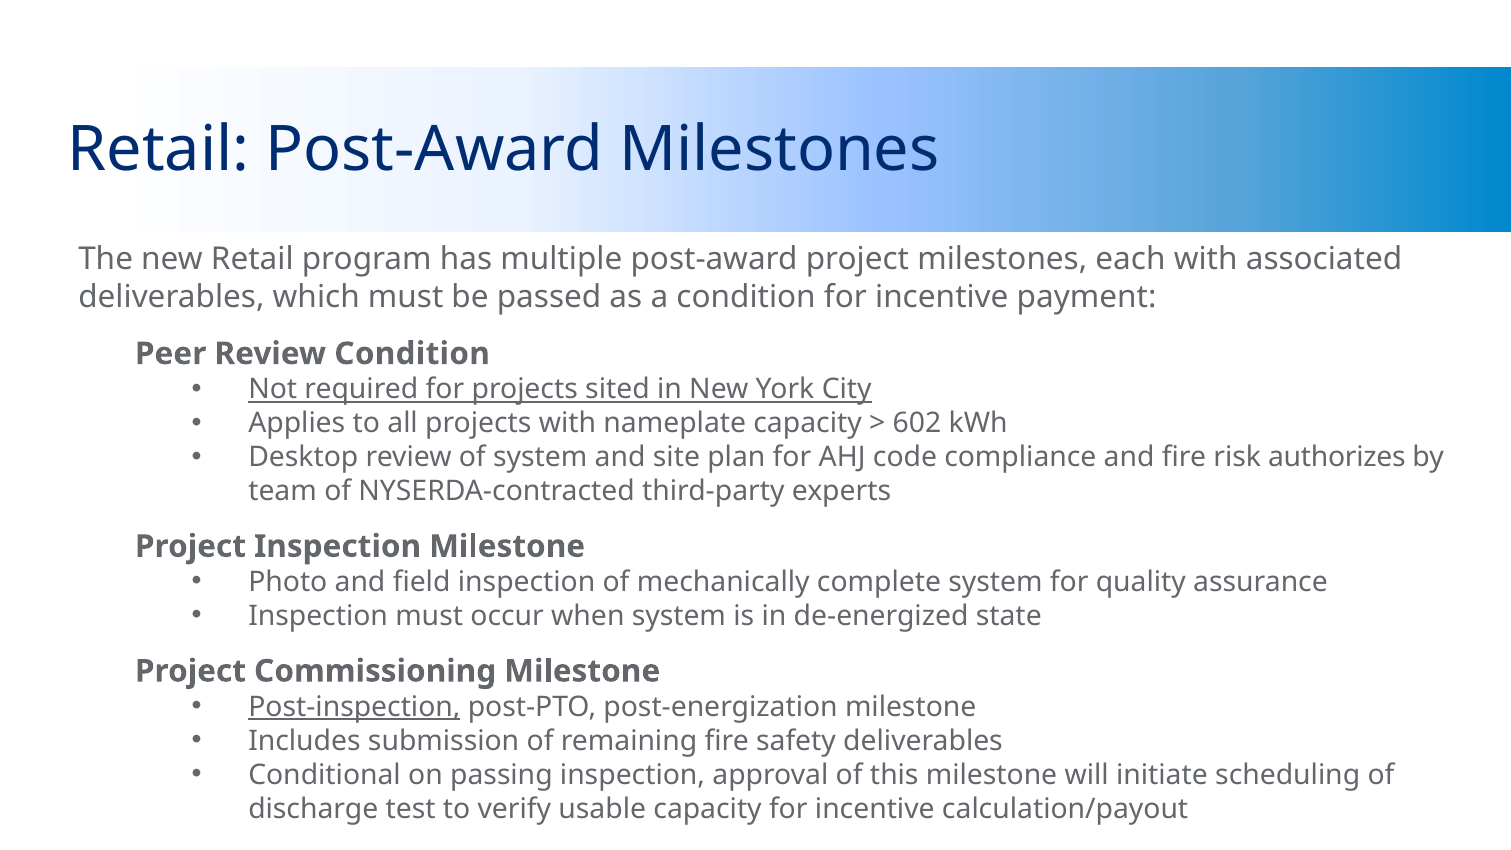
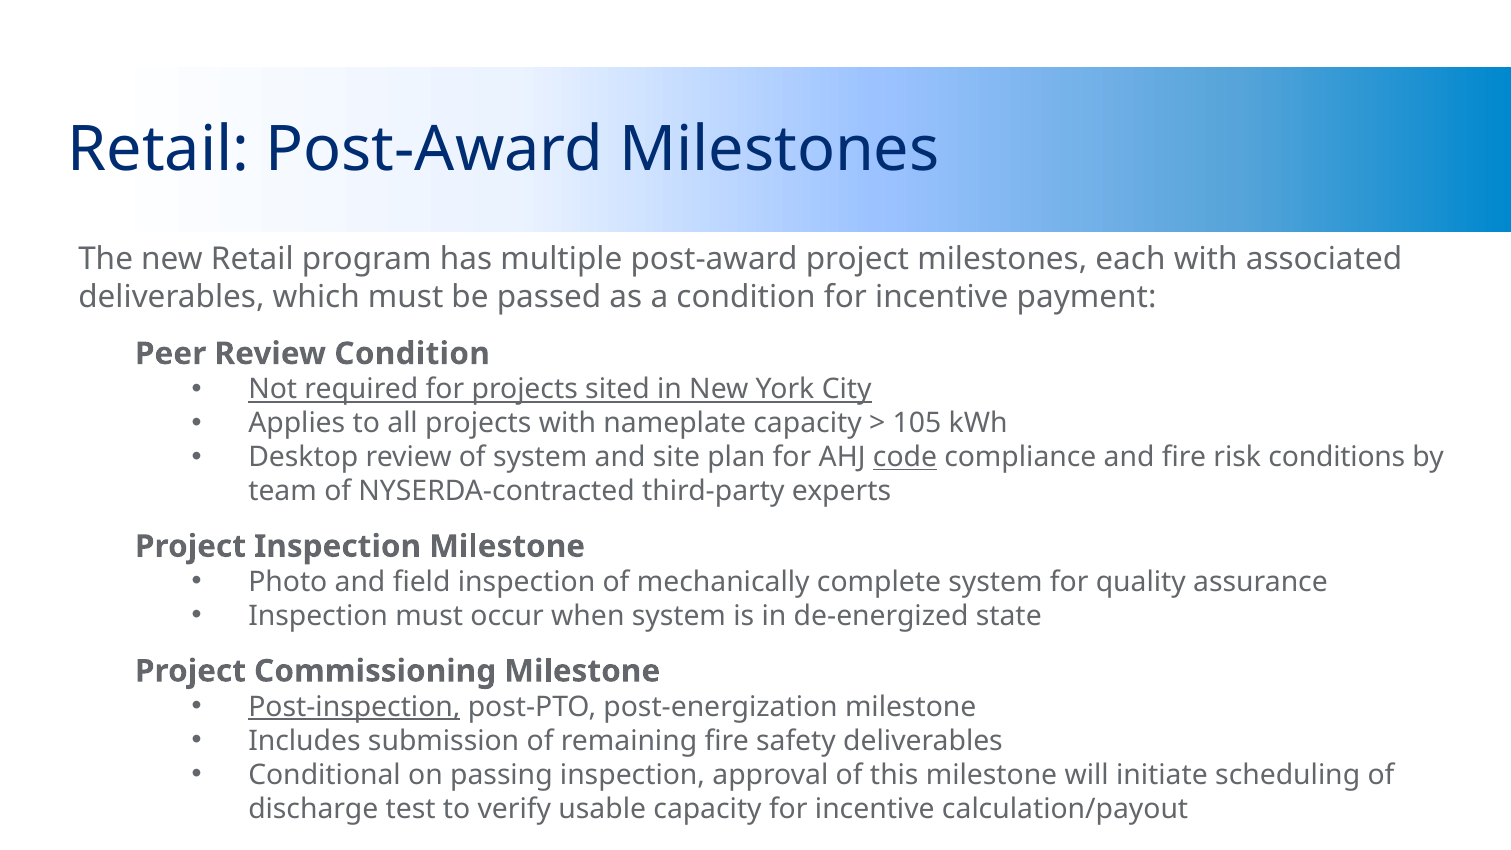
602: 602 -> 105
code underline: none -> present
authorizes: authorizes -> conditions
